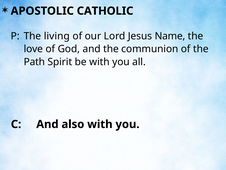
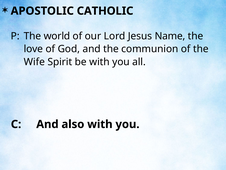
living: living -> world
Path: Path -> Wife
